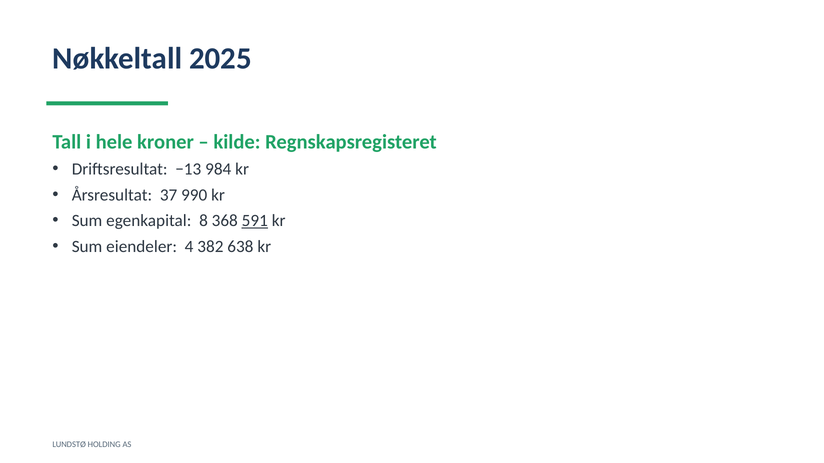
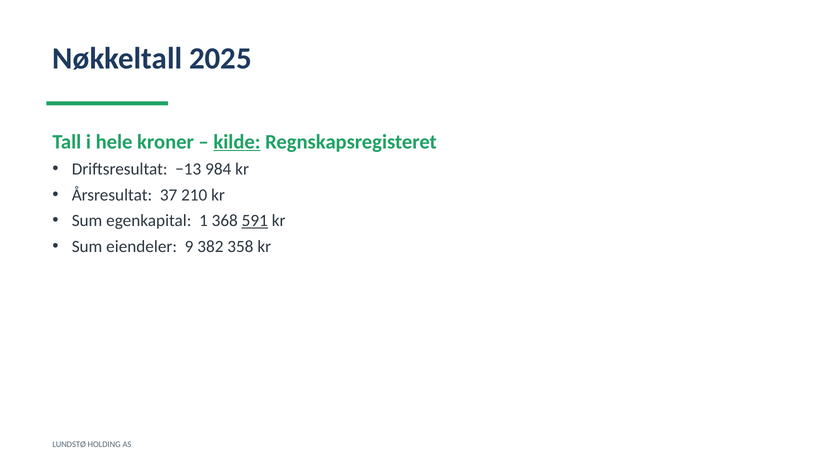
kilde underline: none -> present
990: 990 -> 210
8: 8 -> 1
4: 4 -> 9
638: 638 -> 358
